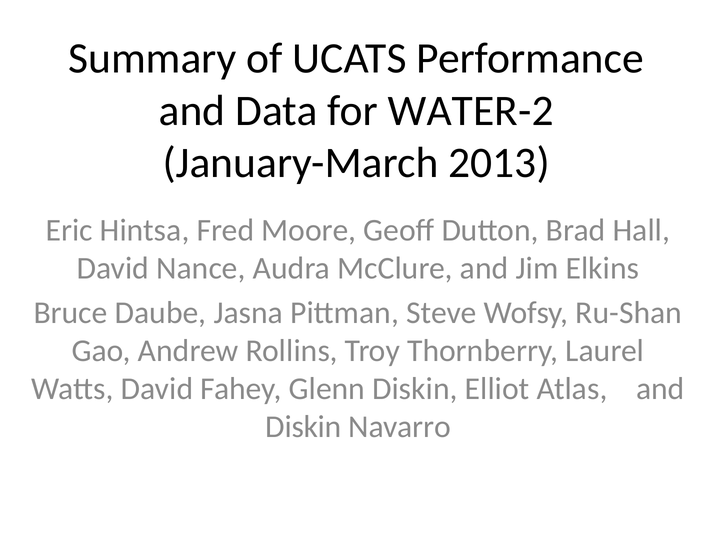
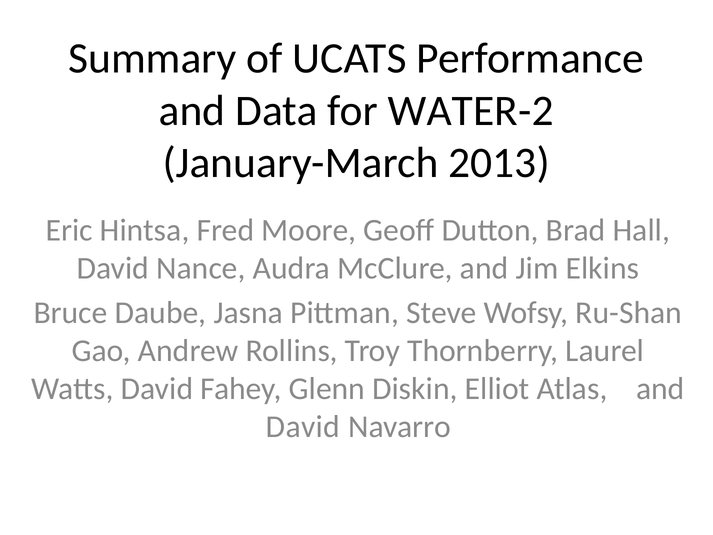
Diskin at (303, 427): Diskin -> David
